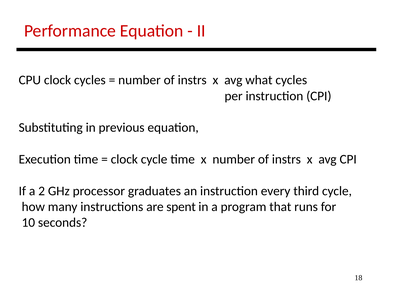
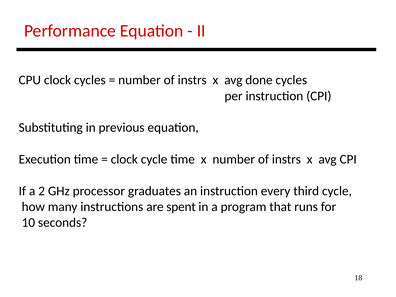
what: what -> done
